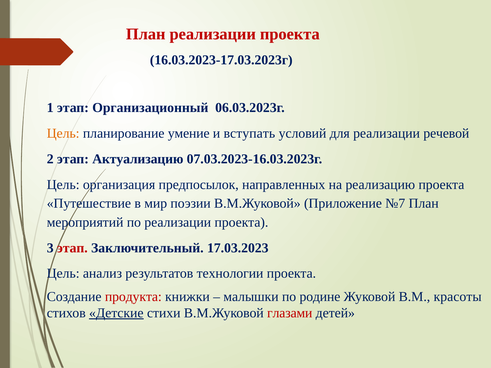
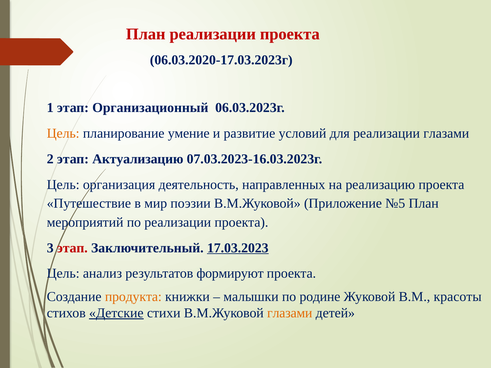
16.03.2023-17.03.2023г: 16.03.2023-17.03.2023г -> 06.03.2020-17.03.2023г
вступать: вступать -> развитие
реализации речевой: речевой -> глазами
предпосылок: предпосылок -> деятельность
№7: №7 -> №5
17.03.2023 underline: none -> present
технологии: технологии -> формируют
продукта colour: red -> orange
глазами at (290, 313) colour: red -> orange
